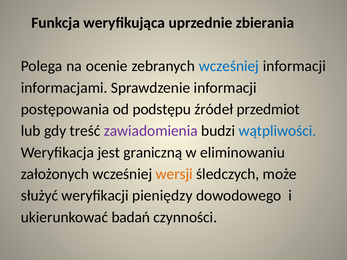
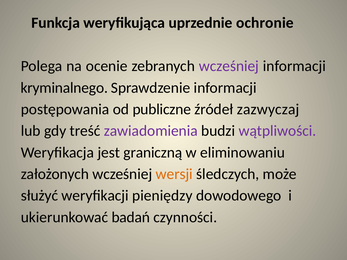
zbierania: zbierania -> ochronie
wcześniej at (229, 66) colour: blue -> purple
informacjami: informacjami -> kryminalnego
podstępu: podstępu -> publiczne
przedmiot: przedmiot -> zazwyczaj
wątpliwości colour: blue -> purple
